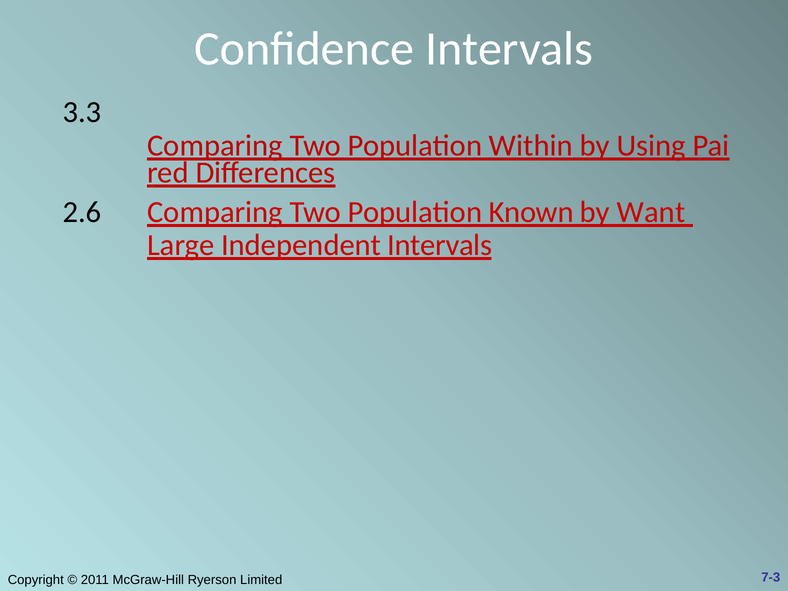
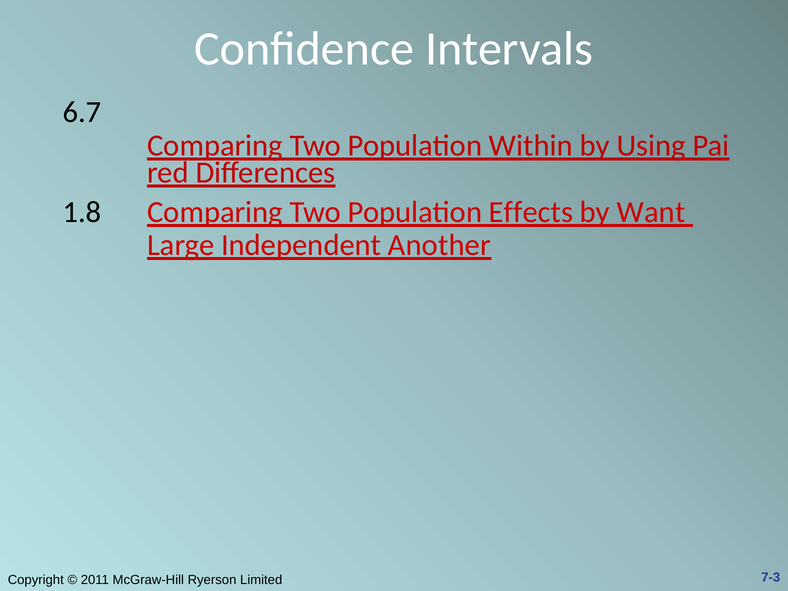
3.3: 3.3 -> 6.7
2.6: 2.6 -> 1.8
Known: Known -> Effects
Independent Intervals: Intervals -> Another
